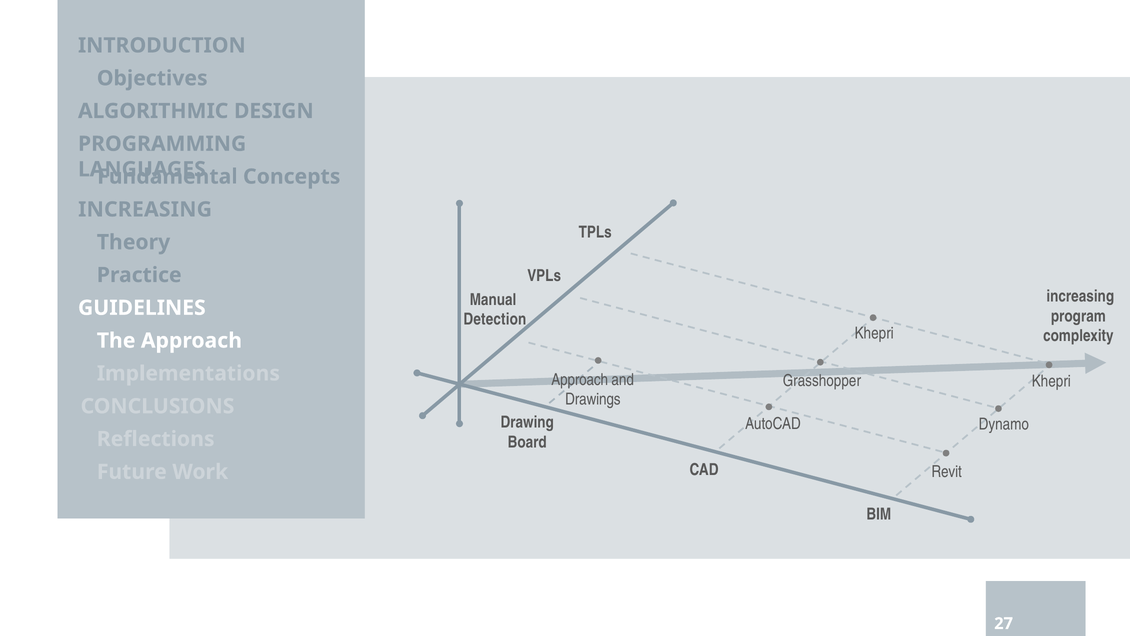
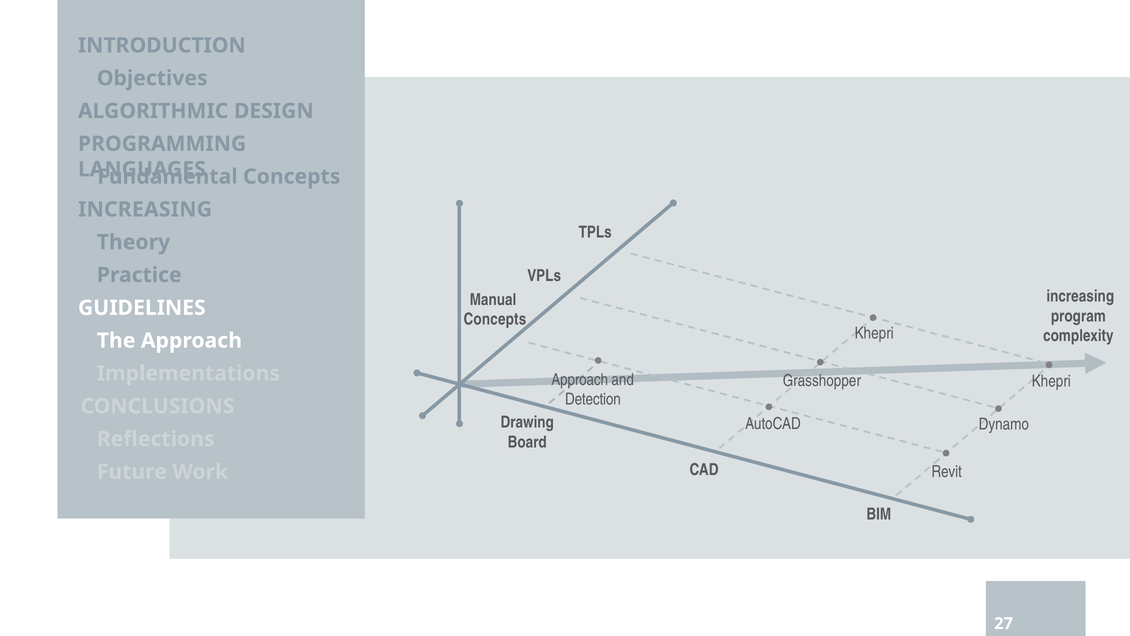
Detection at (495, 319): Detection -> Concepts
Drawings: Drawings -> Detection
